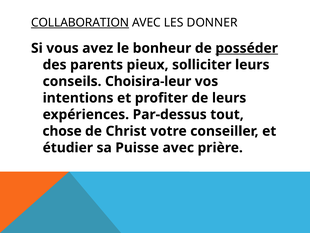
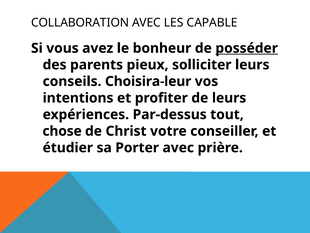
COLLABORATION underline: present -> none
DONNER: DONNER -> CAPABLE
Puisse: Puisse -> Porter
